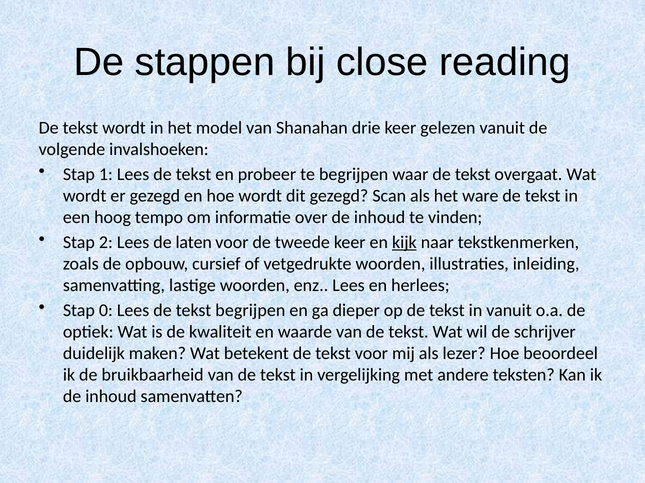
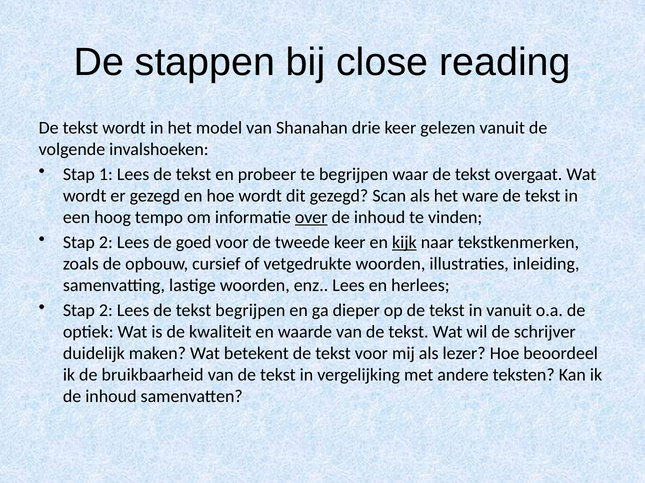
over underline: none -> present
laten: laten -> goed
0 at (106, 311): 0 -> 2
